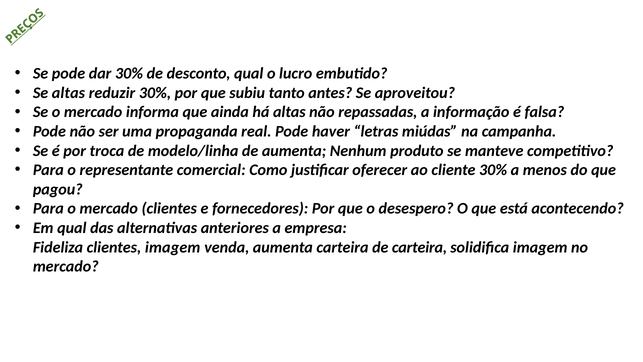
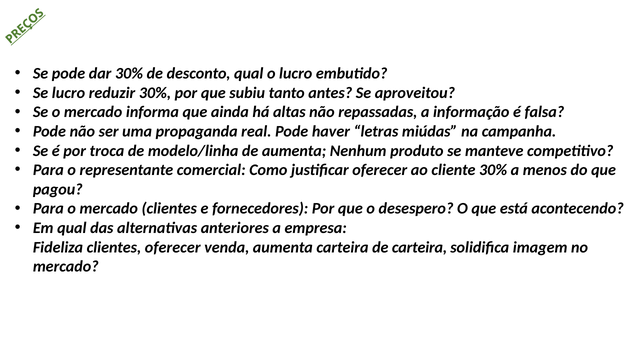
Se altas: altas -> lucro
clientes imagem: imagem -> oferecer
